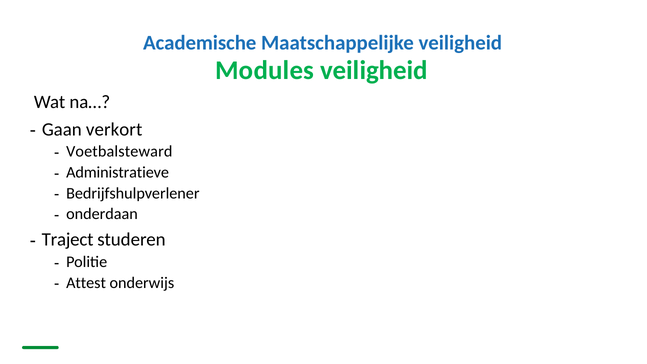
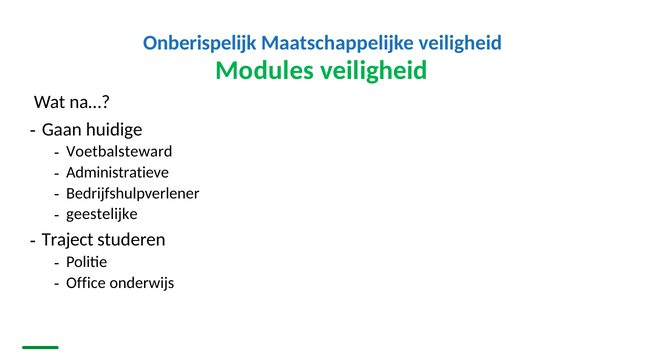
Academische: Academische -> Onberispelijk
verkort: verkort -> huidige
onderdaan: onderdaan -> geestelijke
Attest: Attest -> Office
